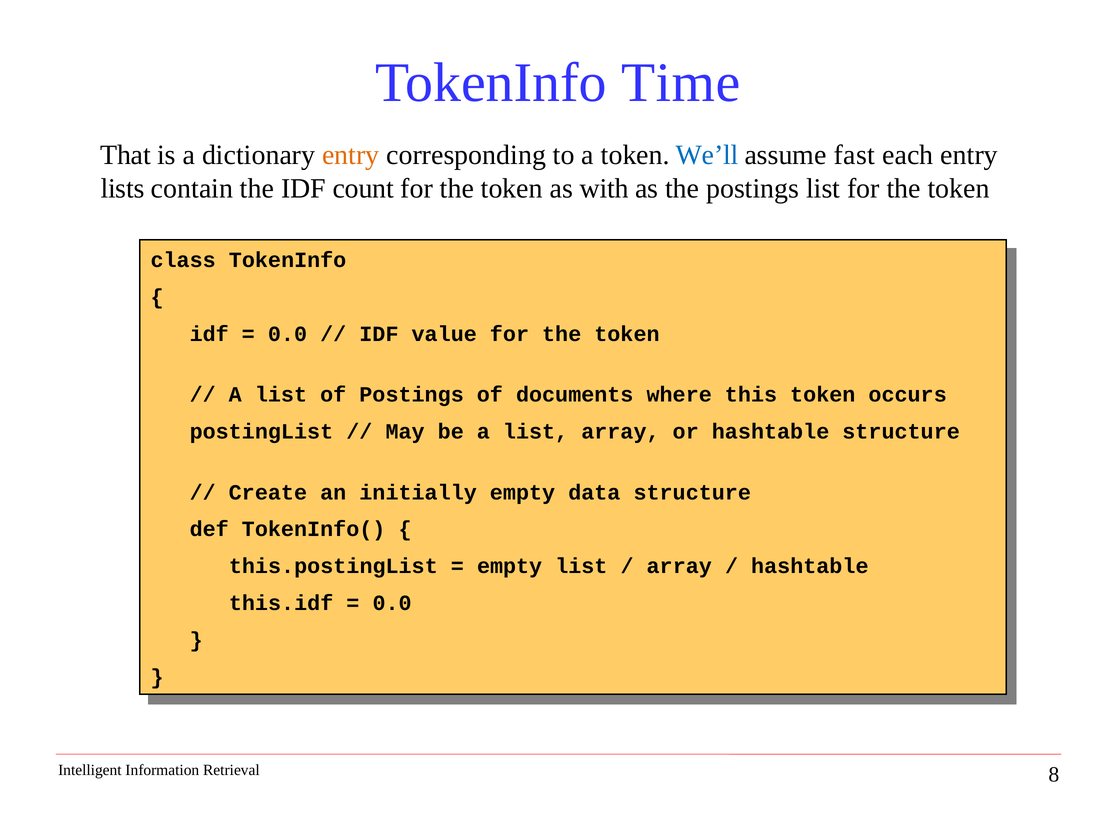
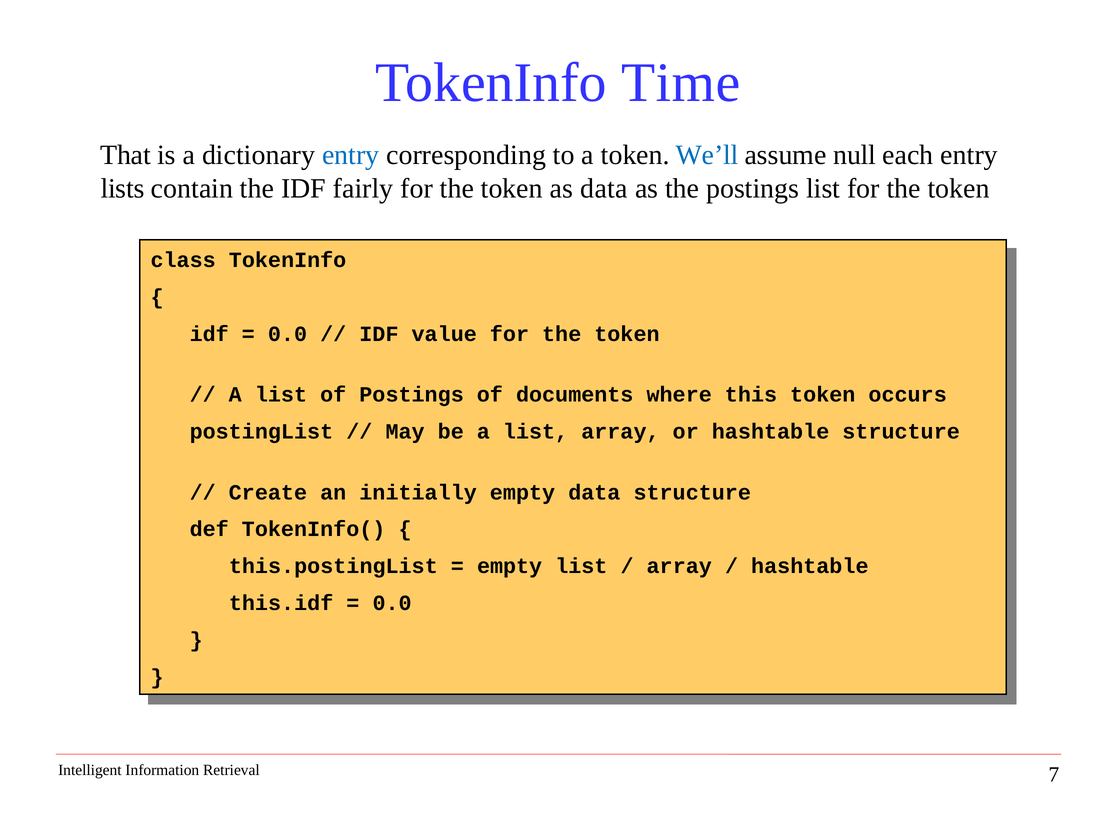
entry at (351, 155) colour: orange -> blue
fast: fast -> null
count: count -> fairly
as with: with -> data
8: 8 -> 7
